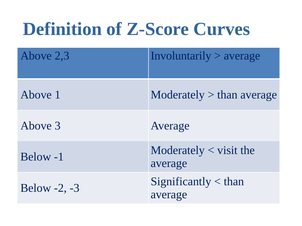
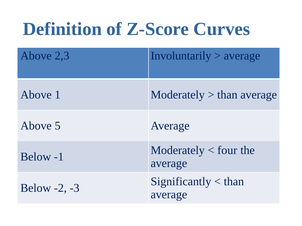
3: 3 -> 5
visit: visit -> four
